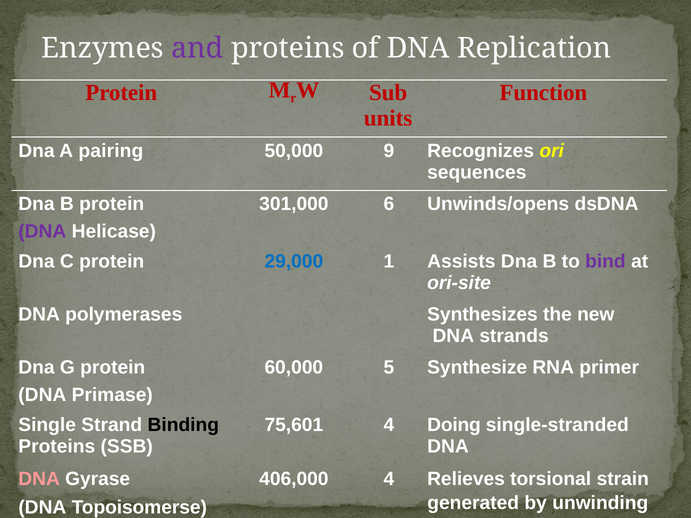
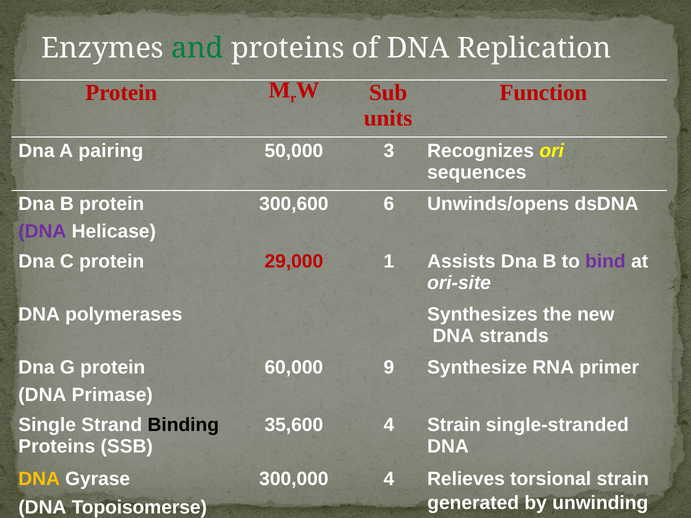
and colour: purple -> green
9: 9 -> 3
301,000: 301,000 -> 300,600
29,000 colour: blue -> red
5: 5 -> 9
75,601: 75,601 -> 35,600
4 Doing: Doing -> Strain
DNA at (39, 479) colour: pink -> yellow
406,000: 406,000 -> 300,000
